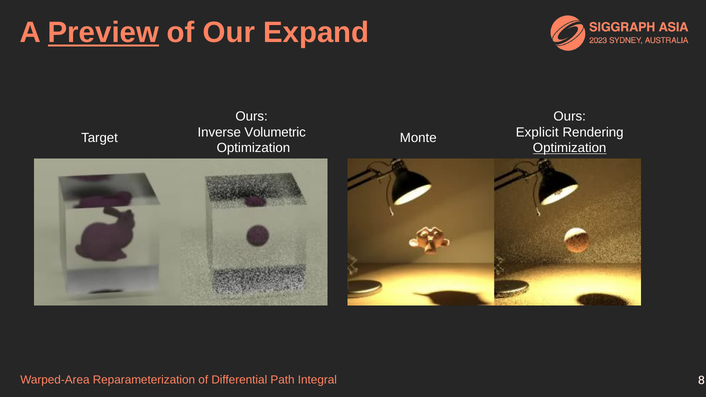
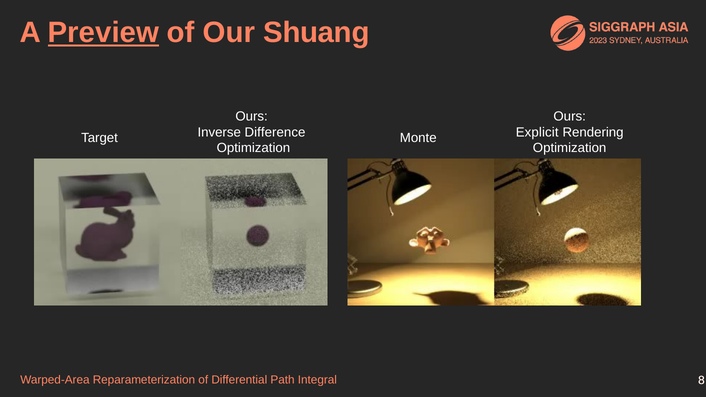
Expand: Expand -> Shuang
Volumetric: Volumetric -> Difference
Optimization at (570, 148) underline: present -> none
